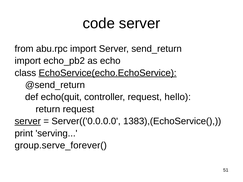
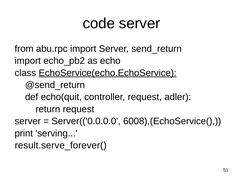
hello: hello -> adler
server at (28, 121) underline: present -> none
1383),(EchoService(: 1383),(EchoService( -> 6008),(EchoService(
group.serve_forever(: group.serve_forever( -> result.serve_forever(
